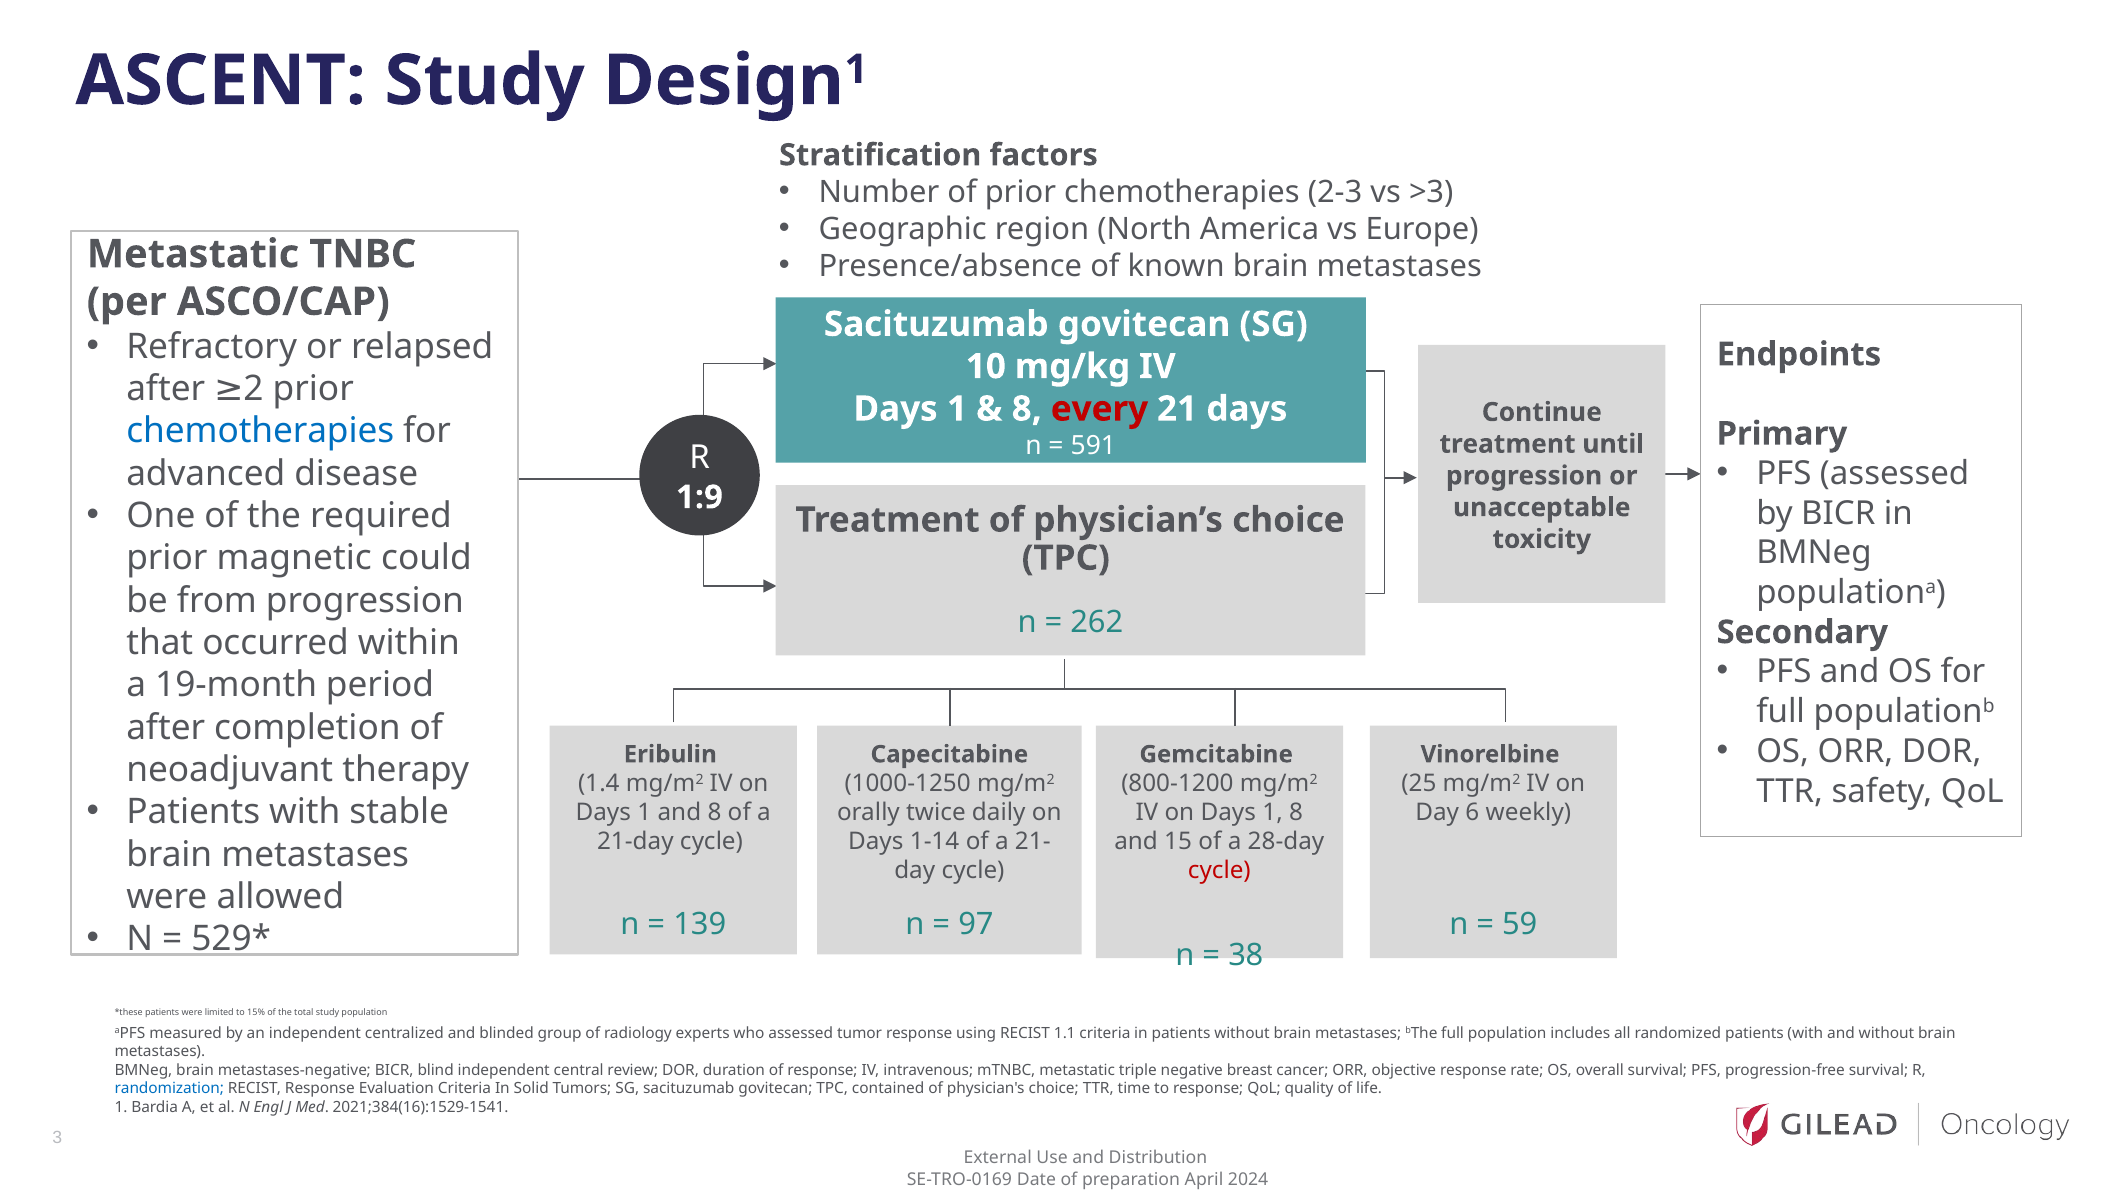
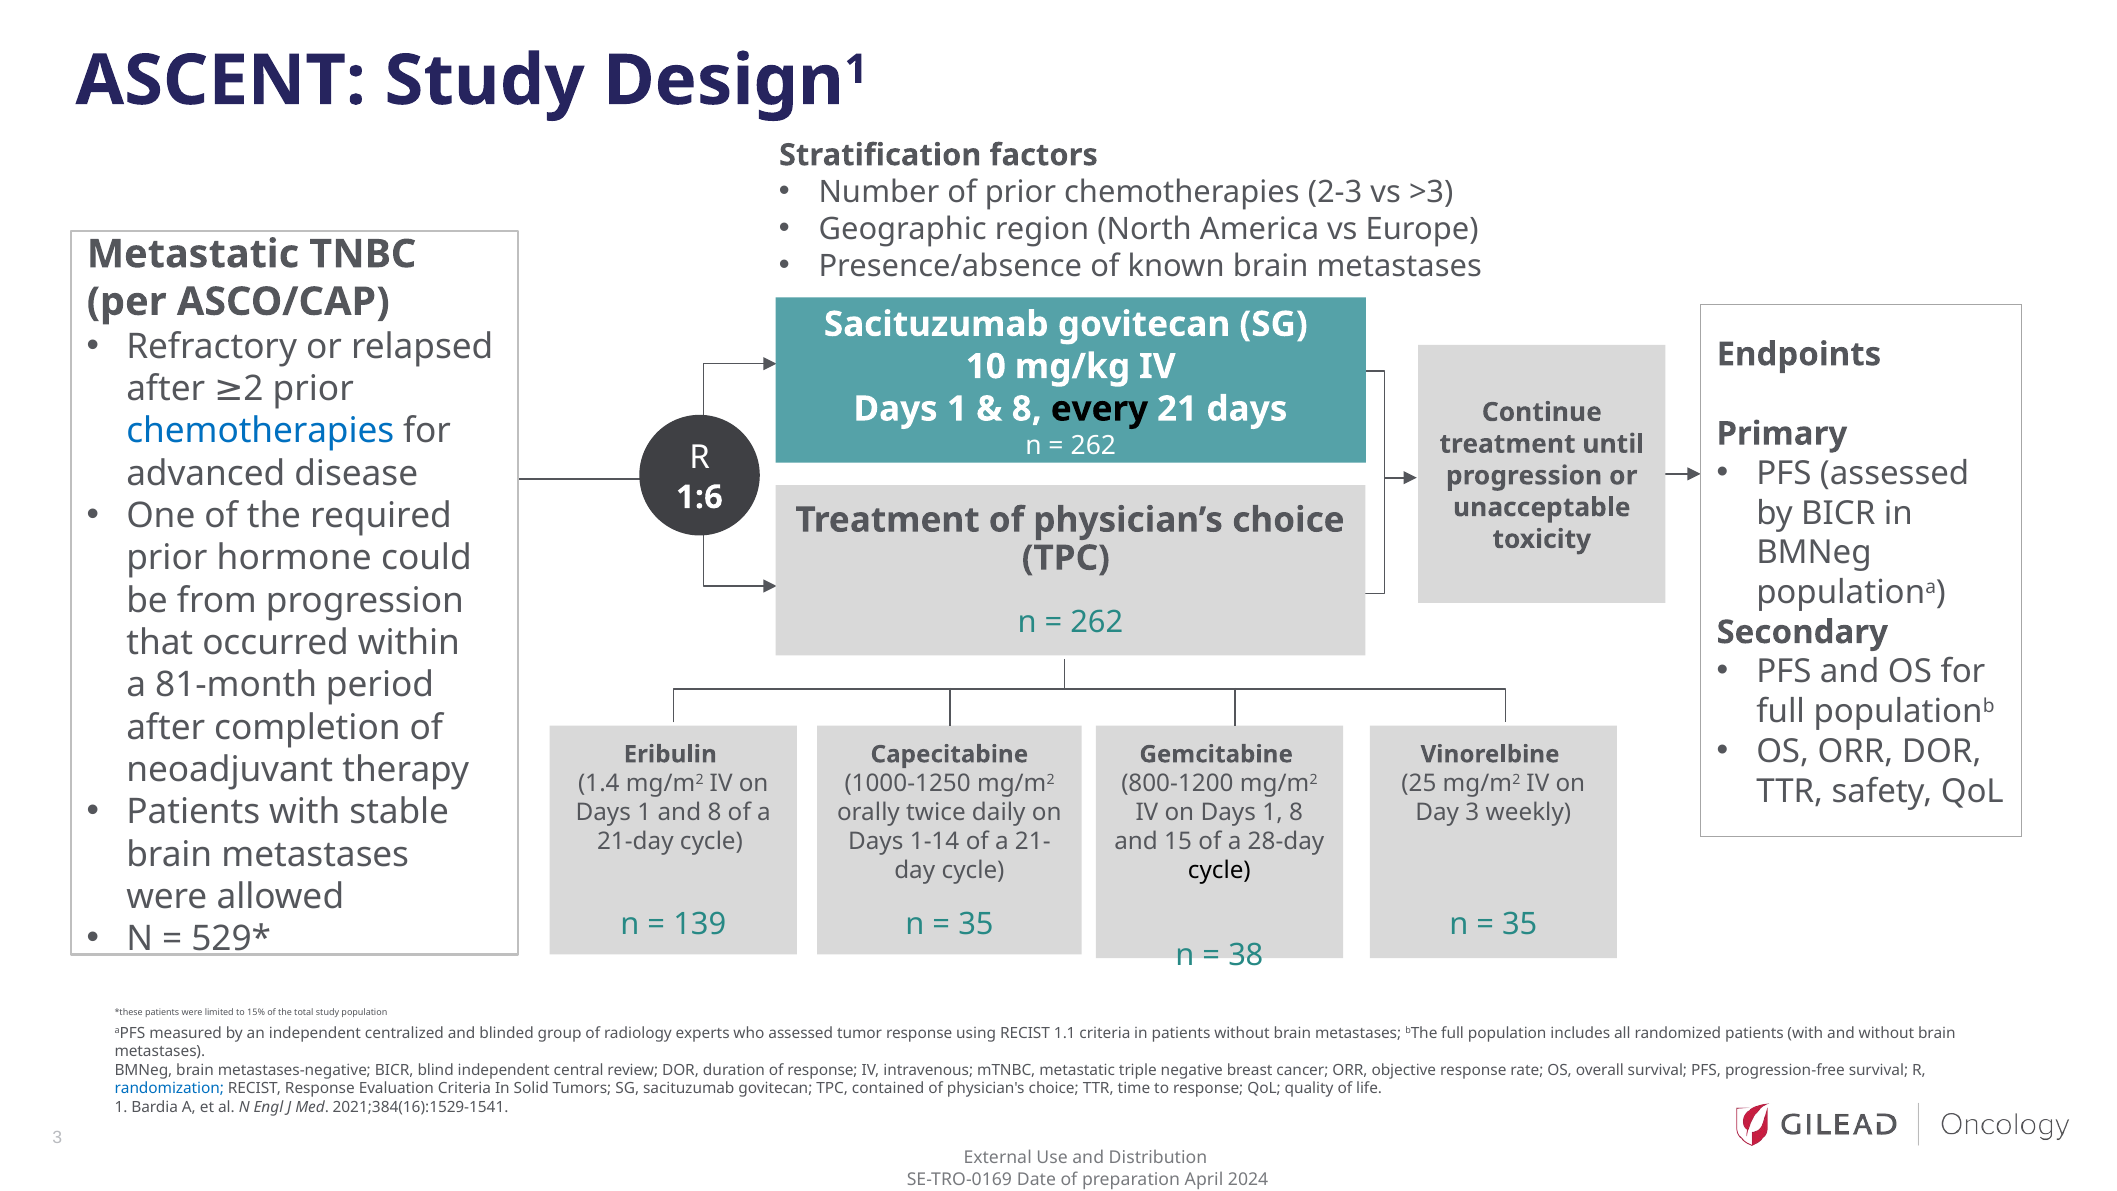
every colour: red -> black
591 at (1093, 445): 591 -> 262
1:9: 1:9 -> 1:6
magnetic: magnetic -> hormone
19-month: 19-month -> 81-month
Day 6: 6 -> 3
cycle at (1219, 871) colour: red -> black
97 at (976, 924): 97 -> 35
59 at (1520, 924): 59 -> 35
